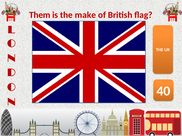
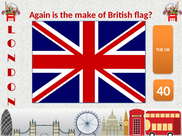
Them: Them -> Again
